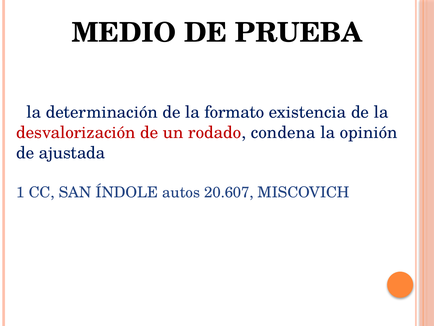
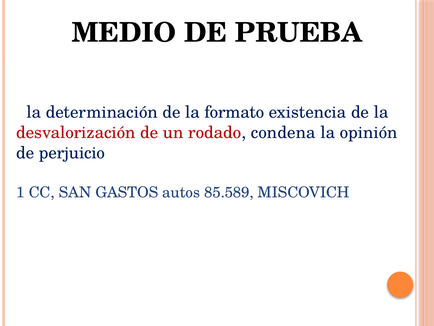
ajustada: ajustada -> perjuicio
ÍNDOLE: ÍNDOLE -> GASTOS
20.607: 20.607 -> 85.589
